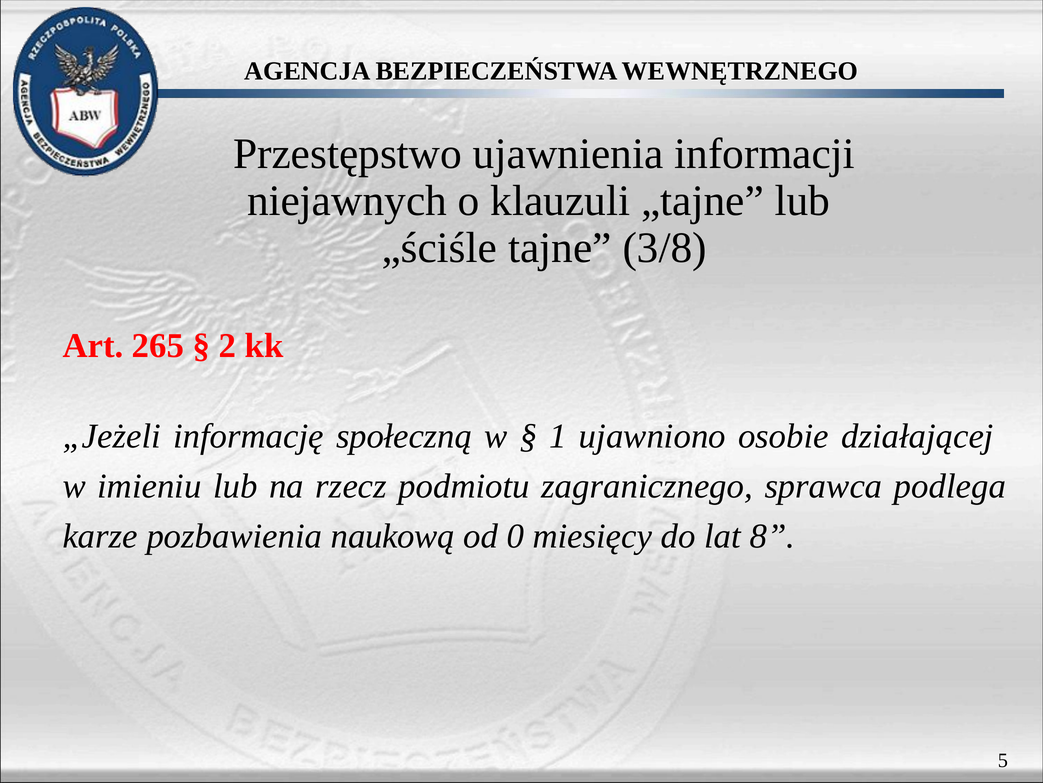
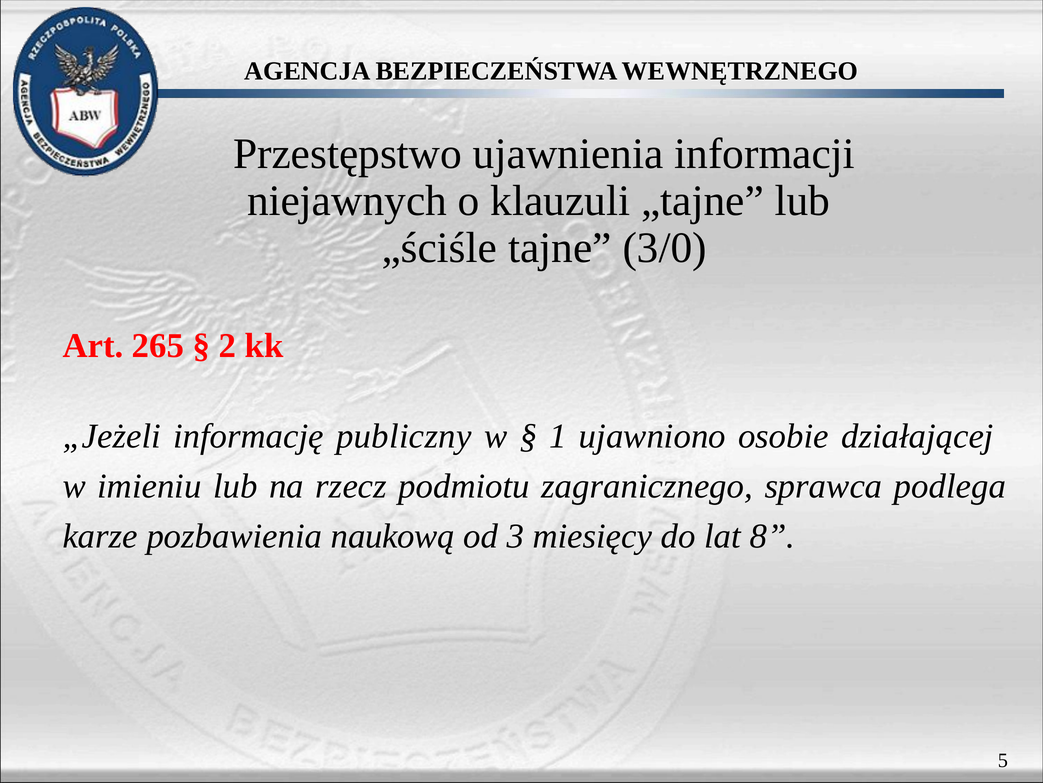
3/8: 3/8 -> 3/0
społeczną: społeczną -> publiczny
0: 0 -> 3
